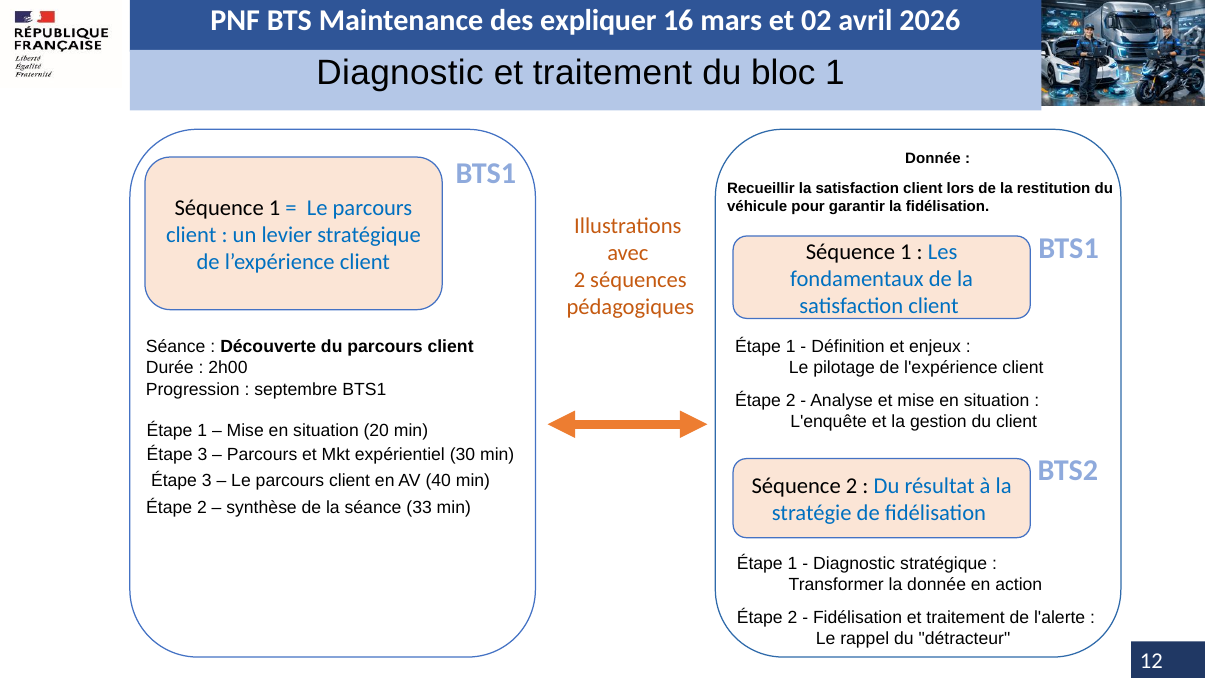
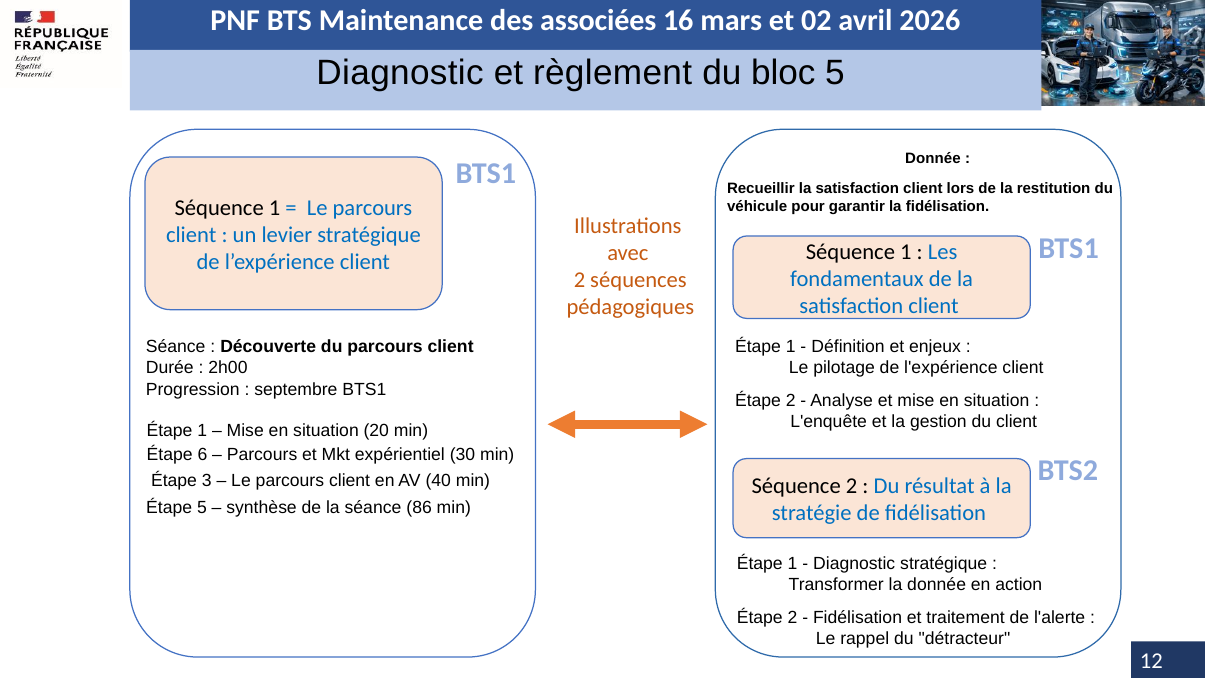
expliquer: expliquer -> associées
traitement at (613, 73): traitement -> règlement
bloc 1: 1 -> 5
3 at (202, 455): 3 -> 6
2 at (202, 508): 2 -> 5
33: 33 -> 86
